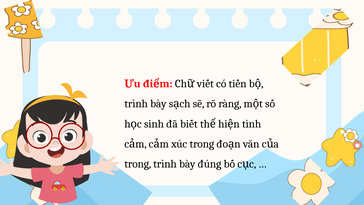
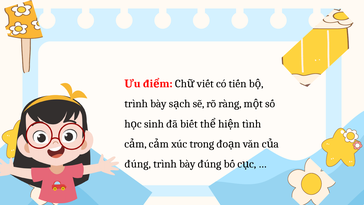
trong at (138, 164): trong -> đúng
